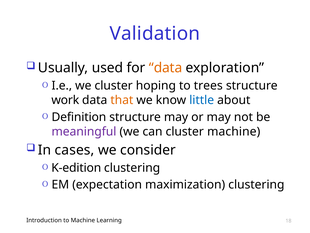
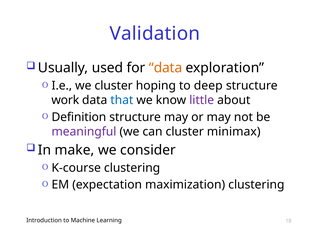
trees: trees -> deep
that colour: orange -> blue
little colour: blue -> purple
cluster machine: machine -> minimax
cases: cases -> make
K-edition: K-edition -> K-course
